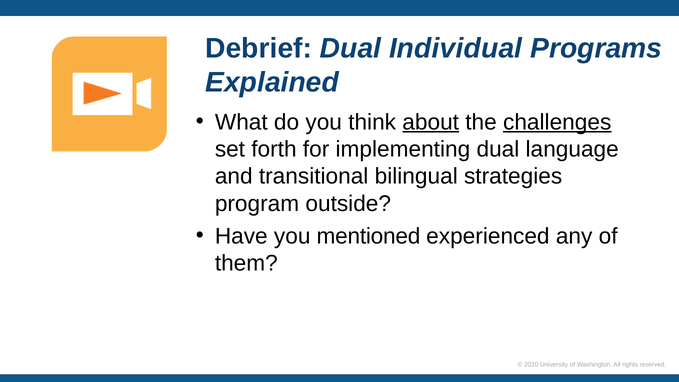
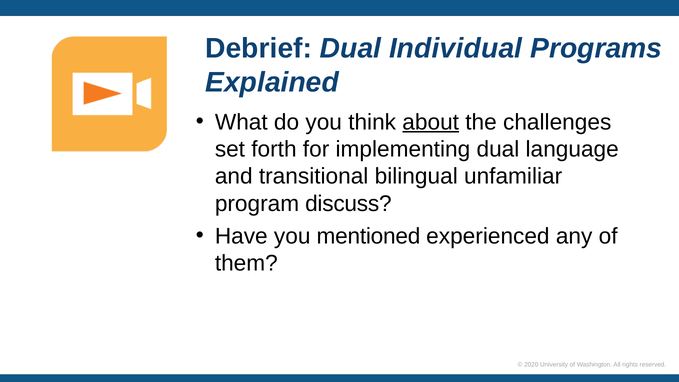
challenges underline: present -> none
strategies: strategies -> unfamiliar
outside: outside -> discuss
